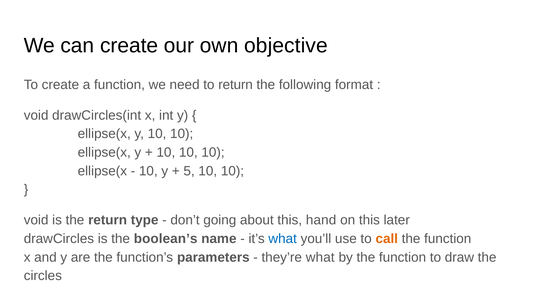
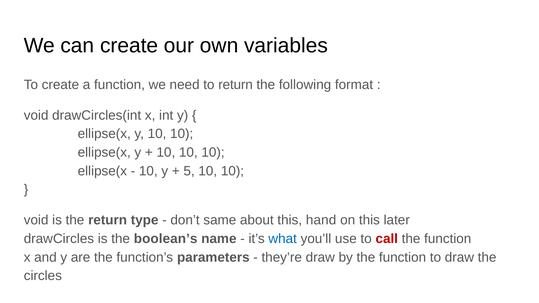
objective: objective -> variables
going: going -> same
call colour: orange -> red
they’re what: what -> draw
